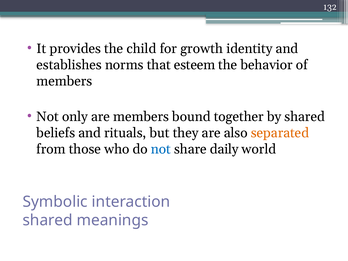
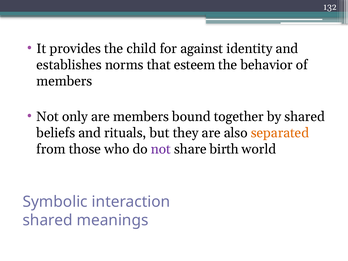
growth: growth -> against
not at (161, 149) colour: blue -> purple
daily: daily -> birth
